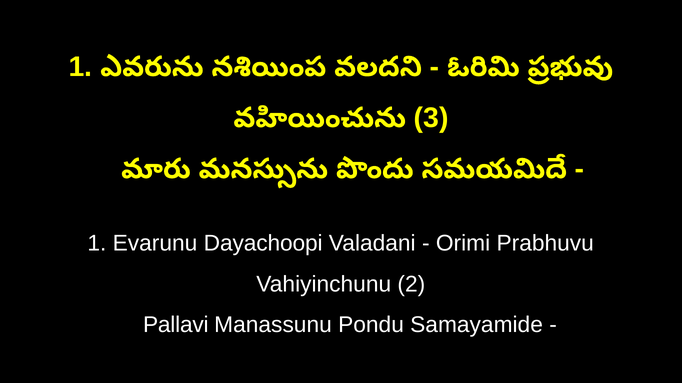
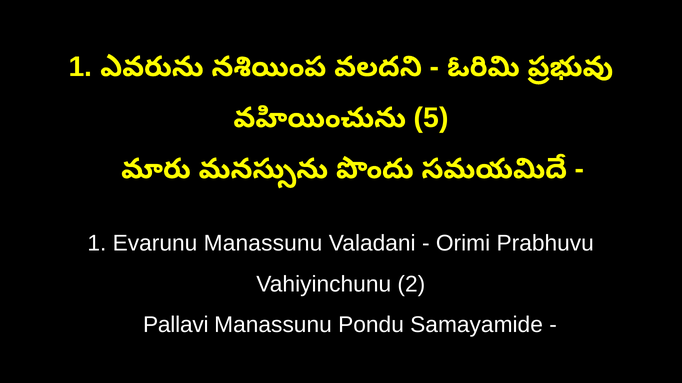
3: 3 -> 5
Evarunu Dayachoopi: Dayachoopi -> Manassunu
